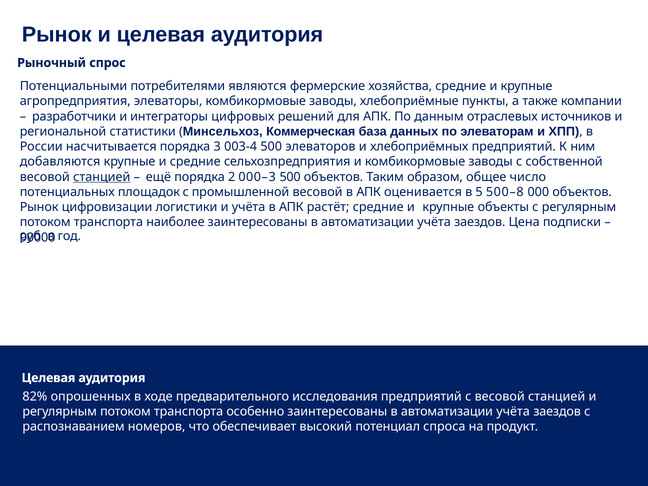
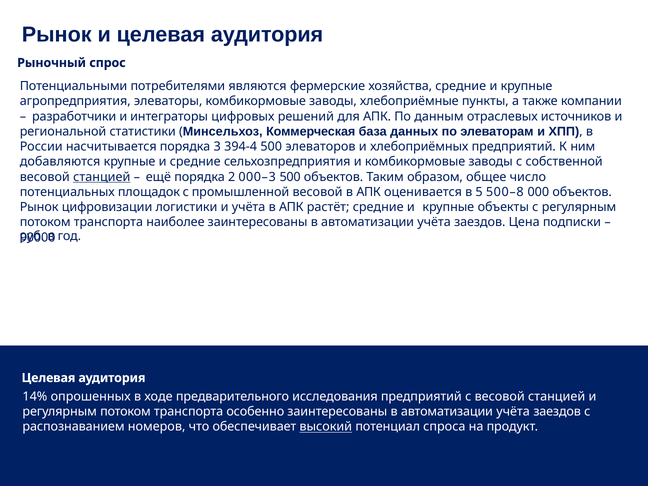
003-4: 003-4 -> 394-4
82%: 82% -> 14%
высокий underline: none -> present
